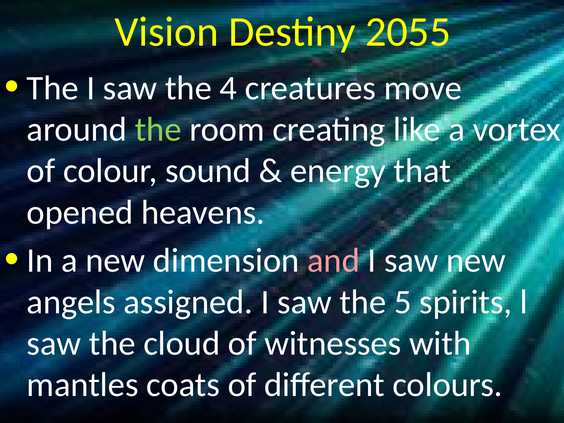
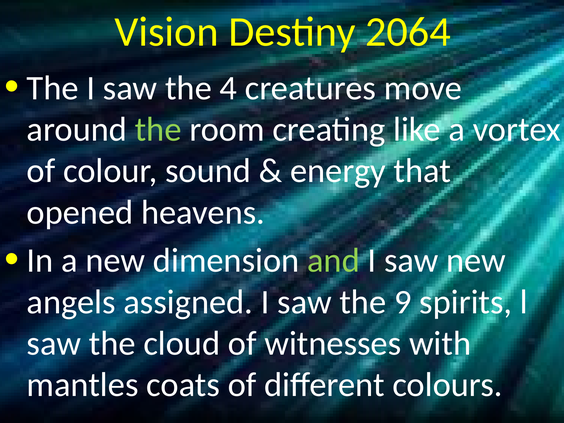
2055: 2055 -> 2064
and colour: pink -> light green
5: 5 -> 9
